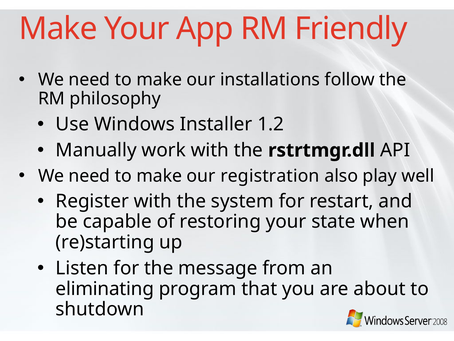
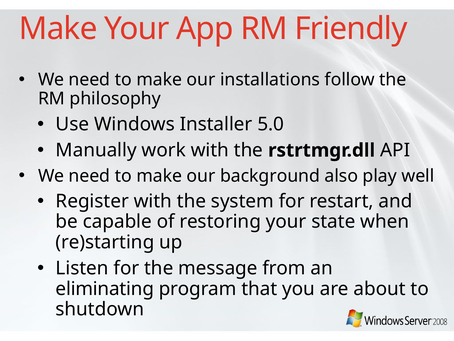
1.2: 1.2 -> 5.0
registration: registration -> background
